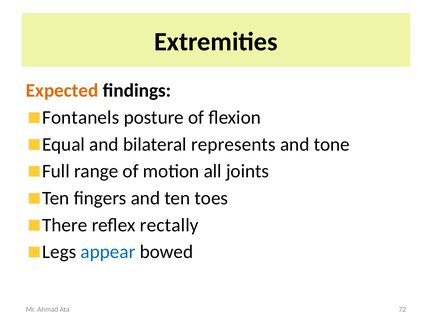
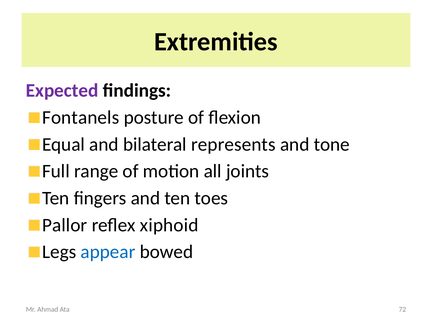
Expected colour: orange -> purple
There: There -> Pallor
rectally: rectally -> xiphoid
